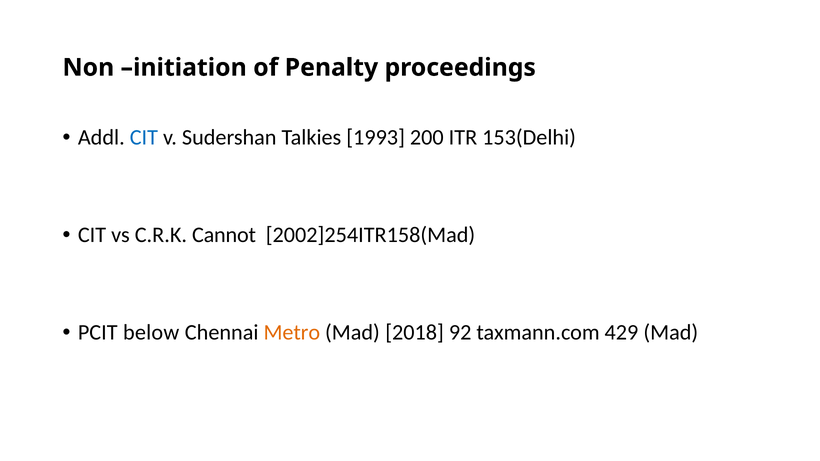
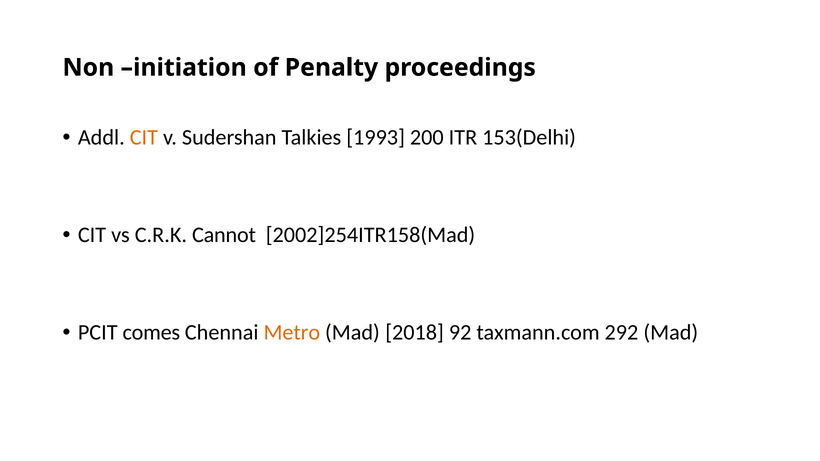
CIT at (144, 138) colour: blue -> orange
below: below -> comes
429: 429 -> 292
